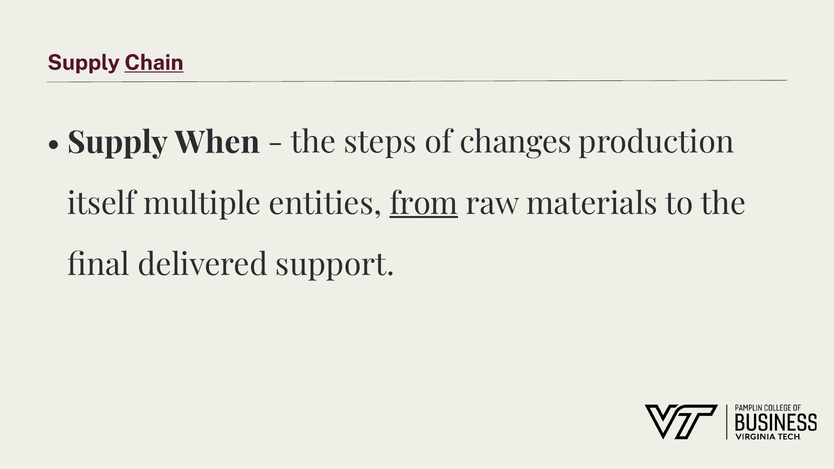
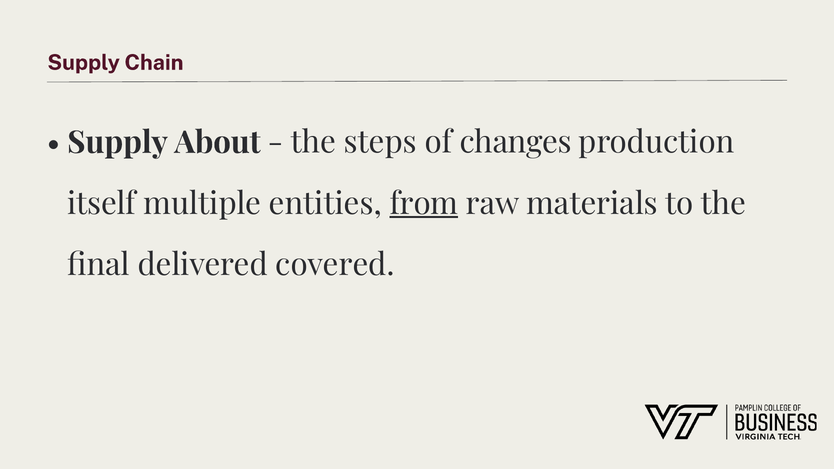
Chain underline: present -> none
When: When -> About
support: support -> covered
